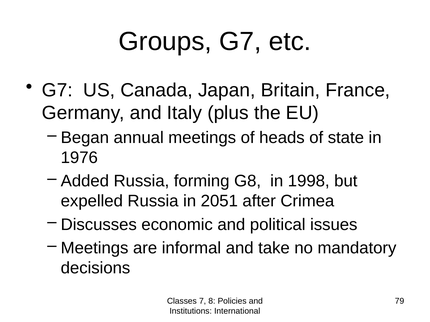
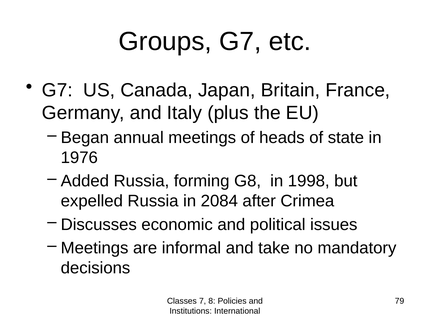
2051: 2051 -> 2084
